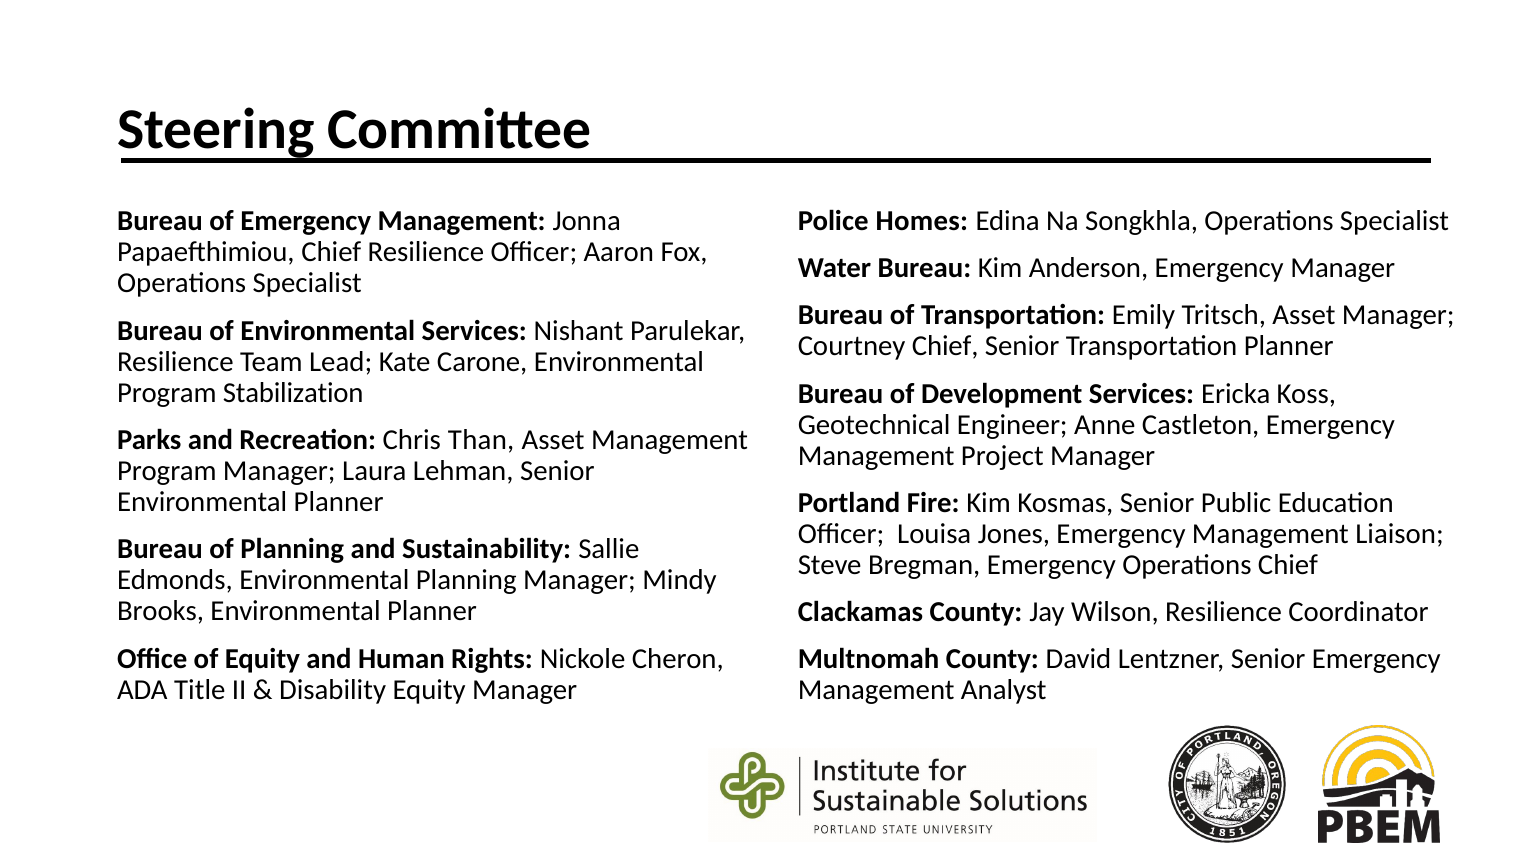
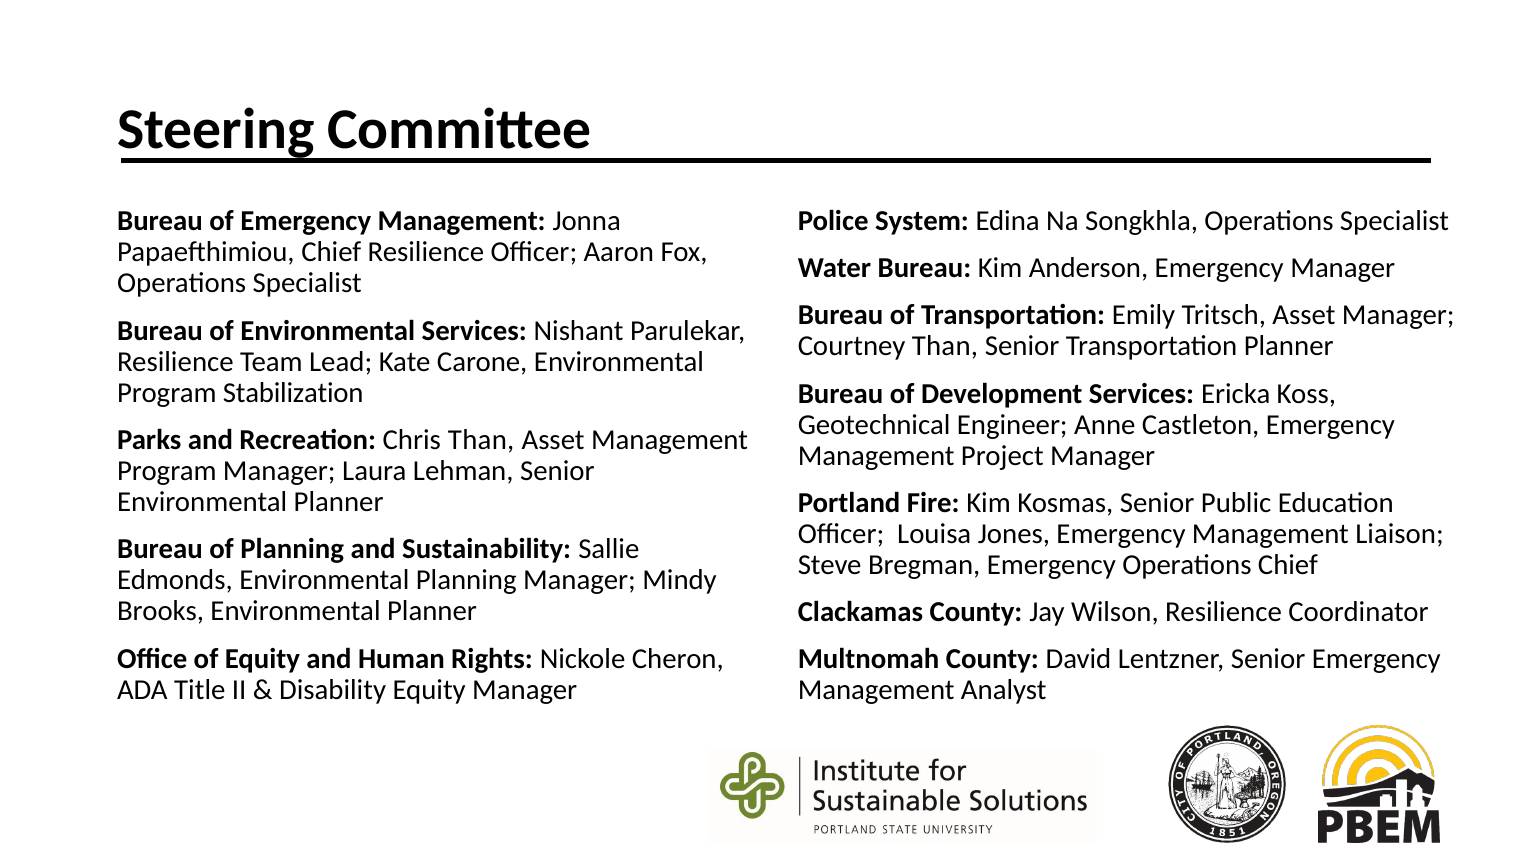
Homes: Homes -> System
Courtney Chief: Chief -> Than
